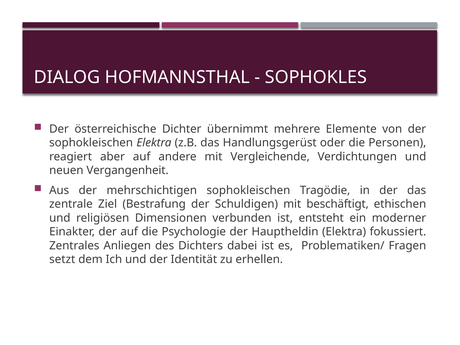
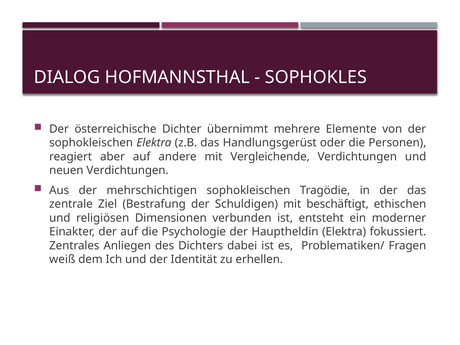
neuen Vergangenheit: Vergangenheit -> Verdichtungen
setzt: setzt -> weiß
